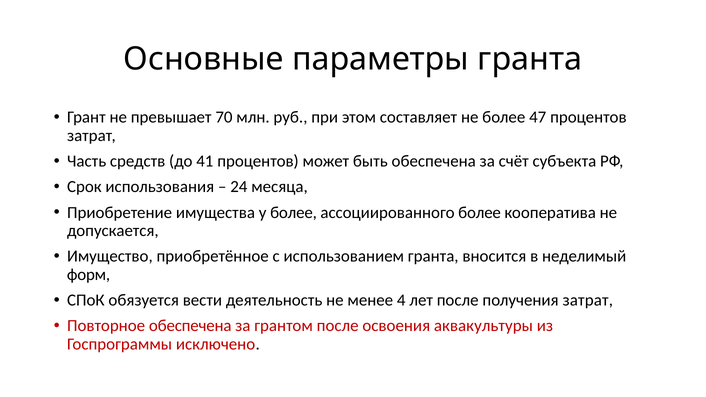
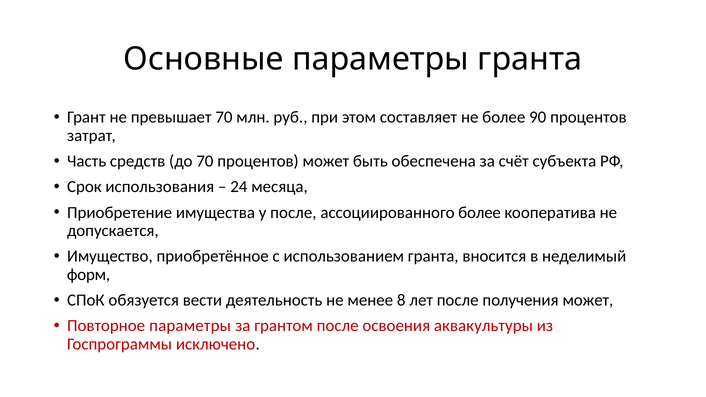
47: 47 -> 90
до 41: 41 -> 70
у более: более -> после
4: 4 -> 8
получения затрат: затрат -> может
Повторное обеспечена: обеспечена -> параметры
